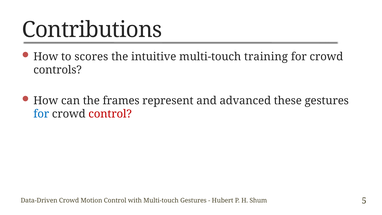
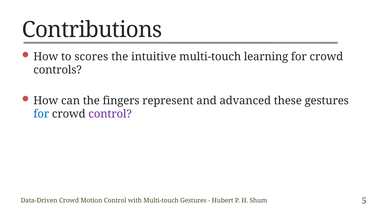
training: training -> learning
frames: frames -> fingers
control at (110, 114) colour: red -> purple
